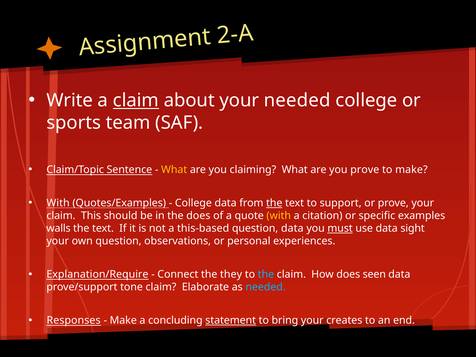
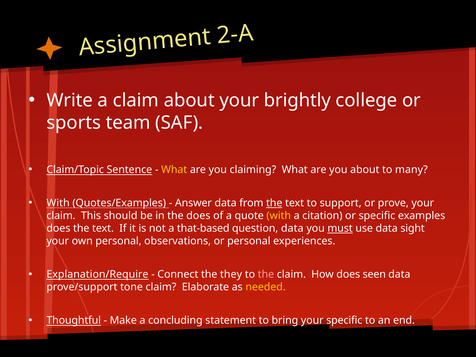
claim at (136, 100) underline: present -> none
your needed: needed -> brightly
you prove: prove -> about
to make: make -> many
College at (193, 203): College -> Answer
walls at (58, 228): walls -> does
this-based: this-based -> that-based
own question: question -> personal
the at (266, 274) colour: light blue -> pink
needed at (266, 287) colour: light blue -> yellow
Responses: Responses -> Thoughtful
statement underline: present -> none
your creates: creates -> specific
